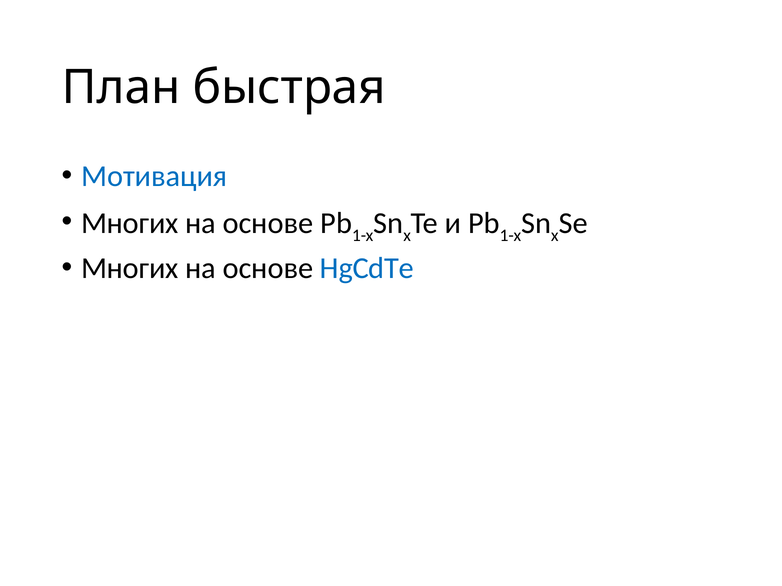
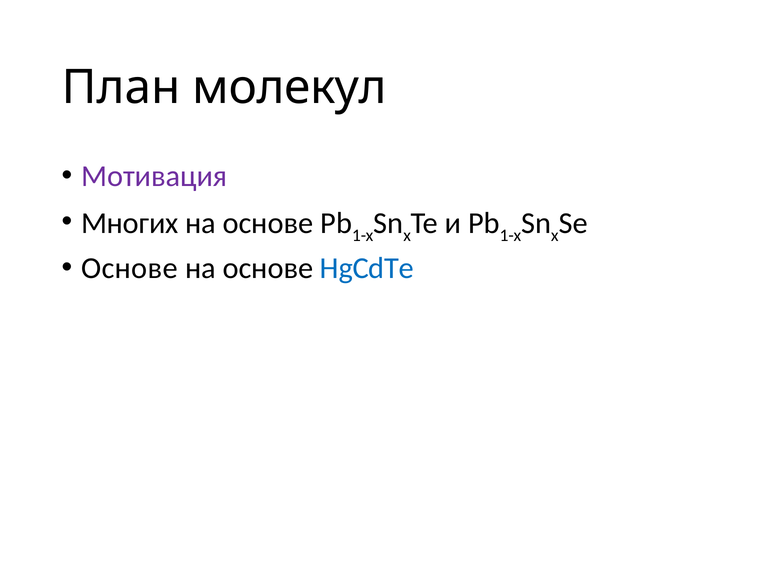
быстрая: быстрая -> молекул
Мотивация colour: blue -> purple
Многих at (130, 268): Многих -> Основе
